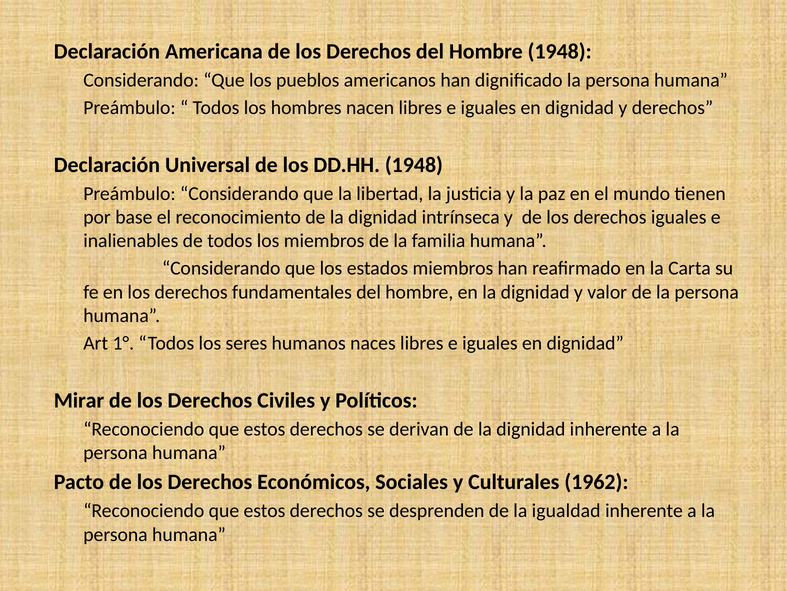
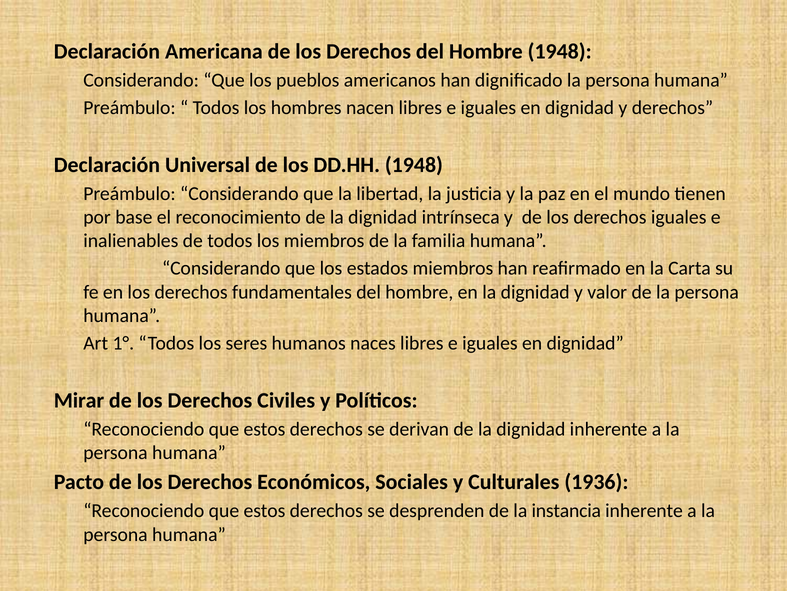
1962: 1962 -> 1936
igualdad: igualdad -> instancia
